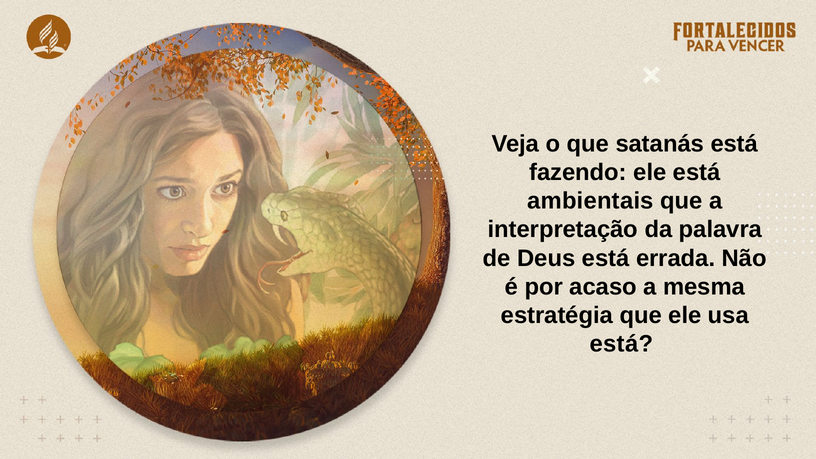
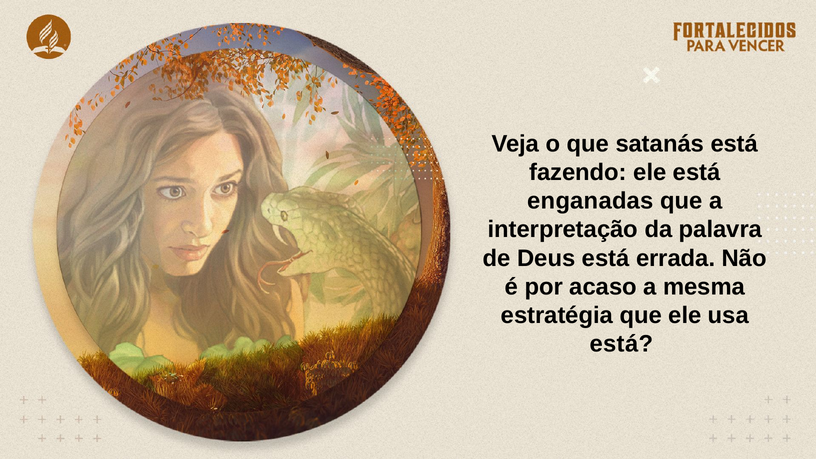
ambientais: ambientais -> enganadas
